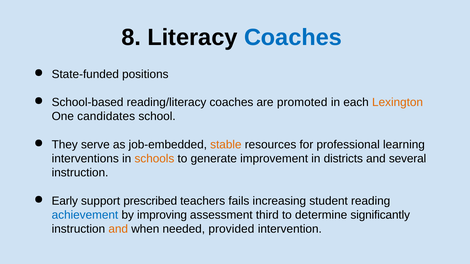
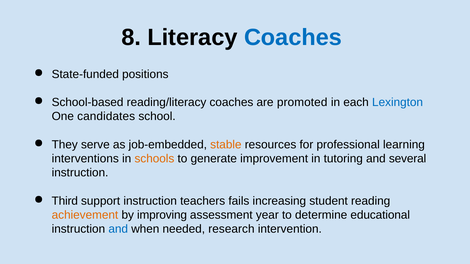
Lexington colour: orange -> blue
districts: districts -> tutoring
Early: Early -> Third
support prescribed: prescribed -> instruction
achievement colour: blue -> orange
third: third -> year
significantly: significantly -> educational
and at (118, 229) colour: orange -> blue
provided: provided -> research
